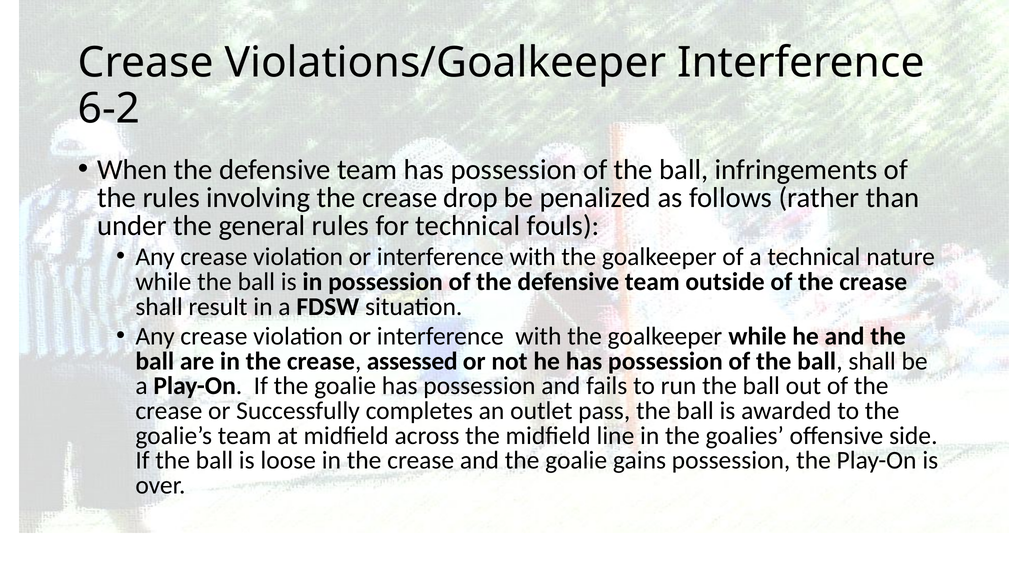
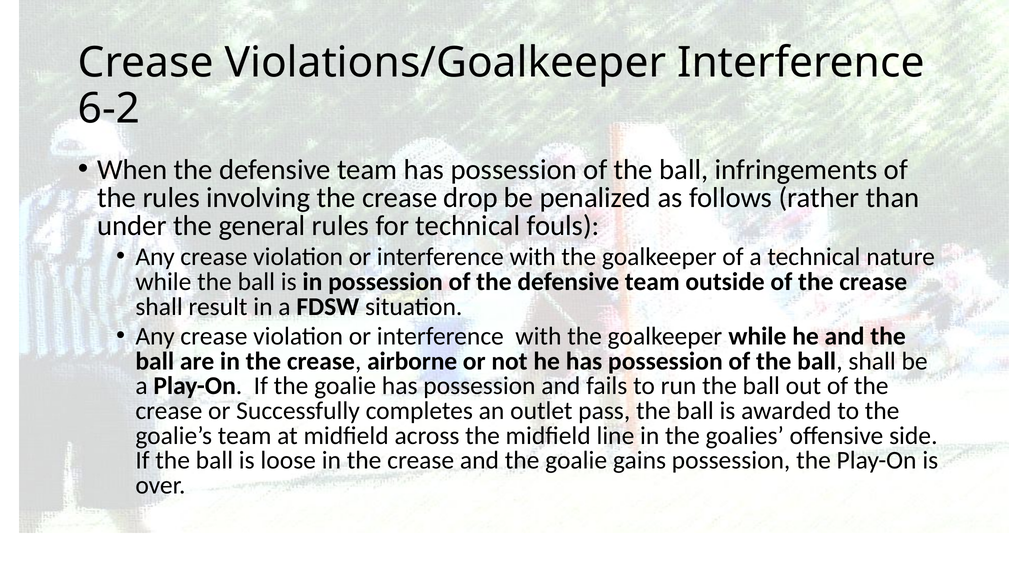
assessed: assessed -> airborne
